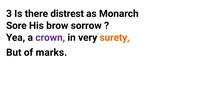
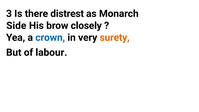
Sore: Sore -> Side
sorrow: sorrow -> closely
crown colour: purple -> blue
marks: marks -> labour
